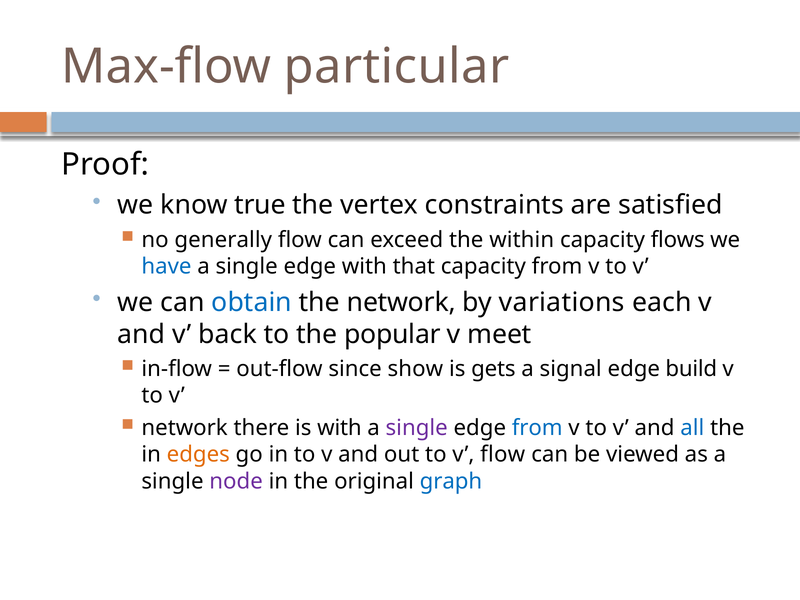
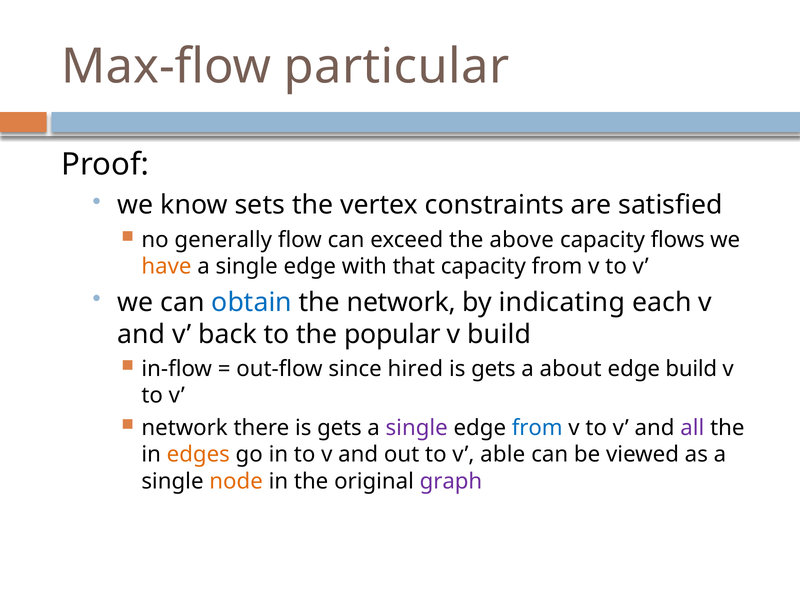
true: true -> sets
within: within -> above
have colour: blue -> orange
variations: variations -> indicating
v meet: meet -> build
show: show -> hired
signal: signal -> about
there is with: with -> gets
all colour: blue -> purple
v flow: flow -> able
node colour: purple -> orange
graph colour: blue -> purple
